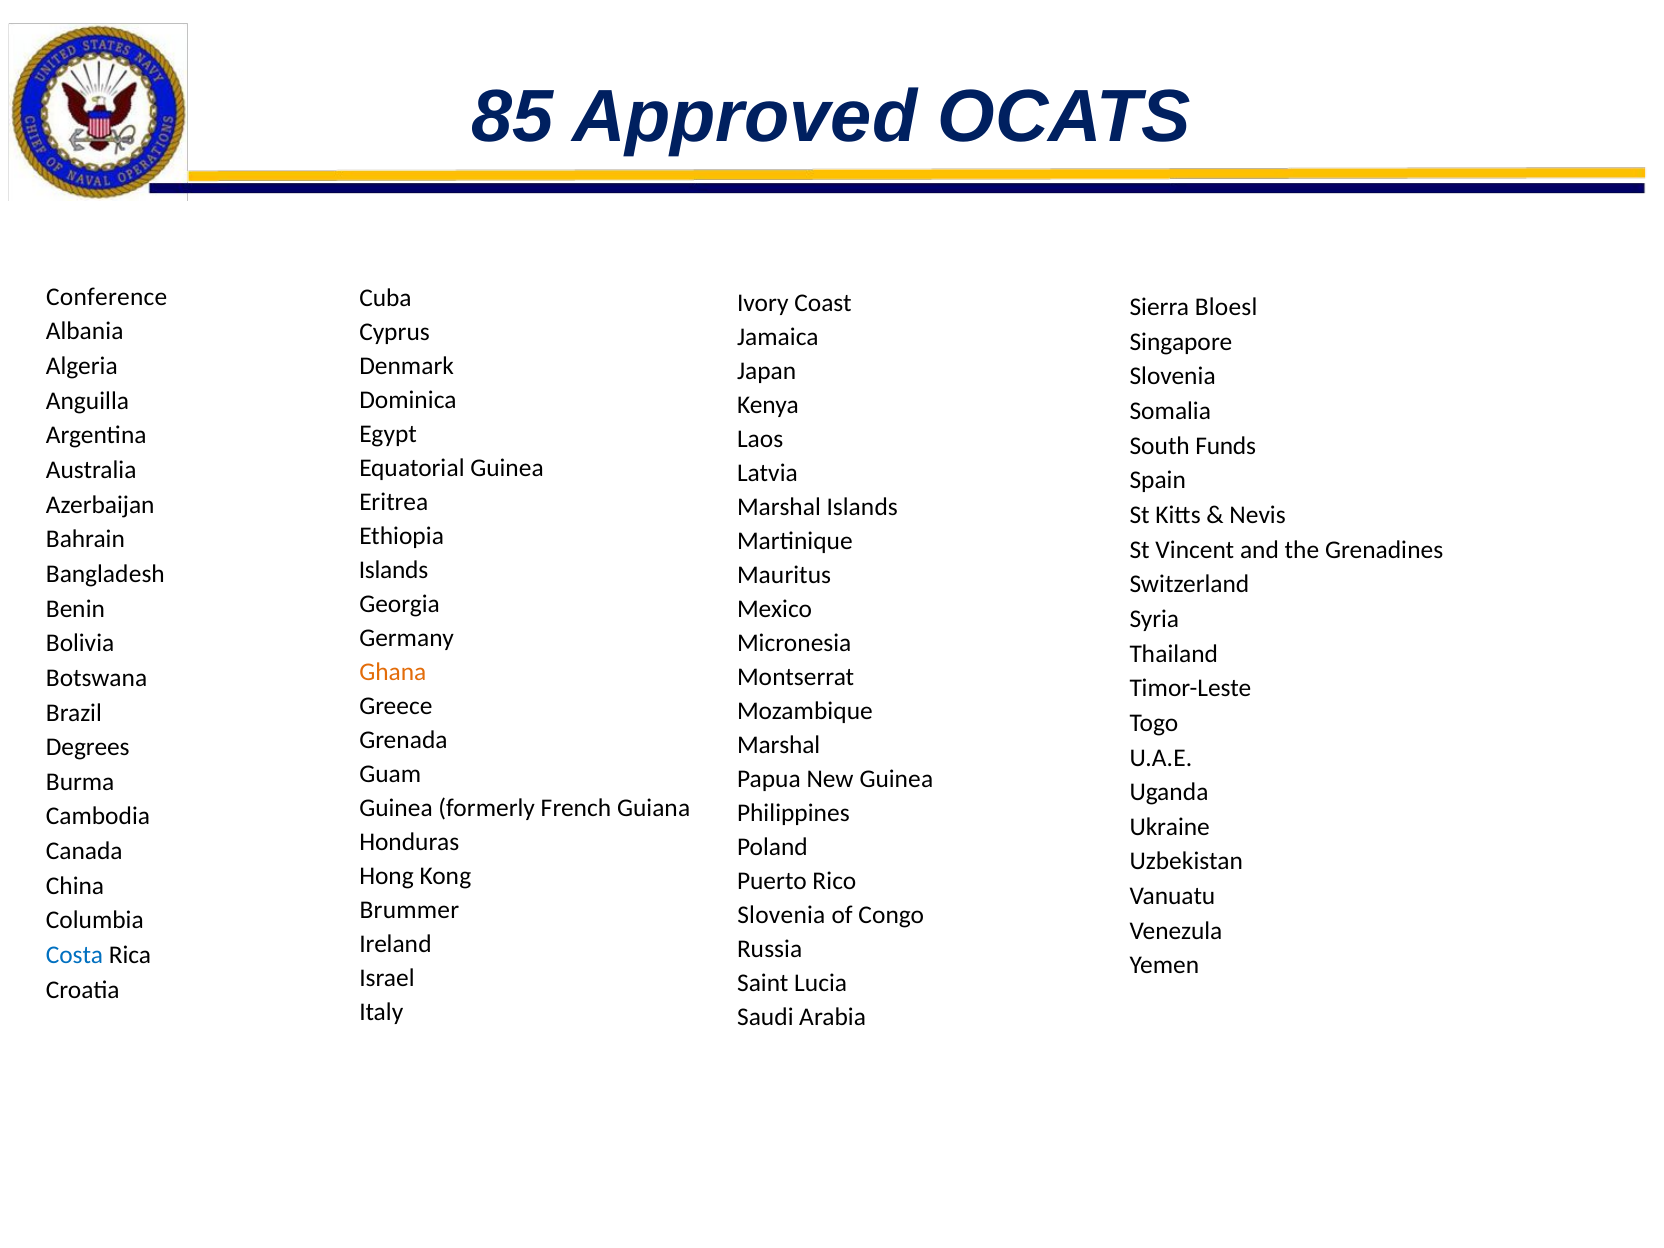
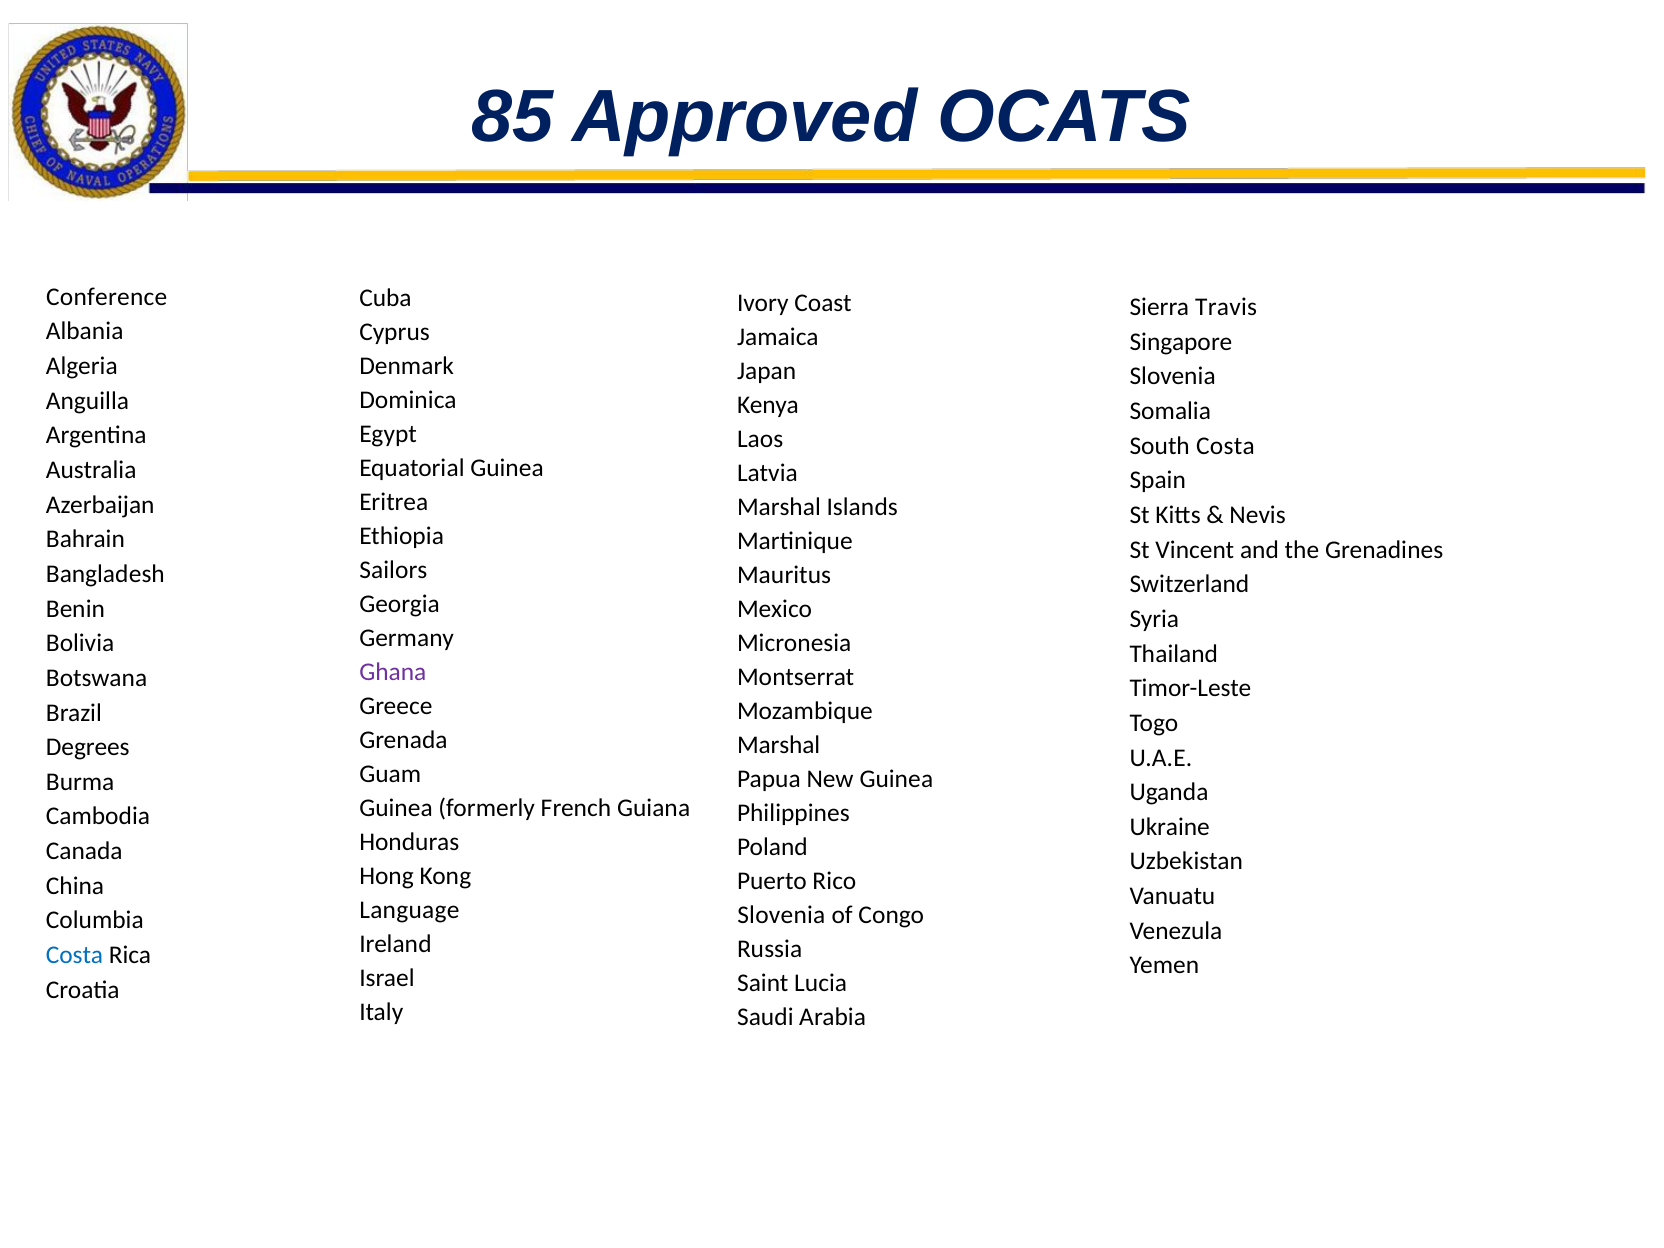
Bloesl: Bloesl -> Travis
South Funds: Funds -> Costa
Islands at (393, 570): Islands -> Sailors
Ghana colour: orange -> purple
Brummer: Brummer -> Language
